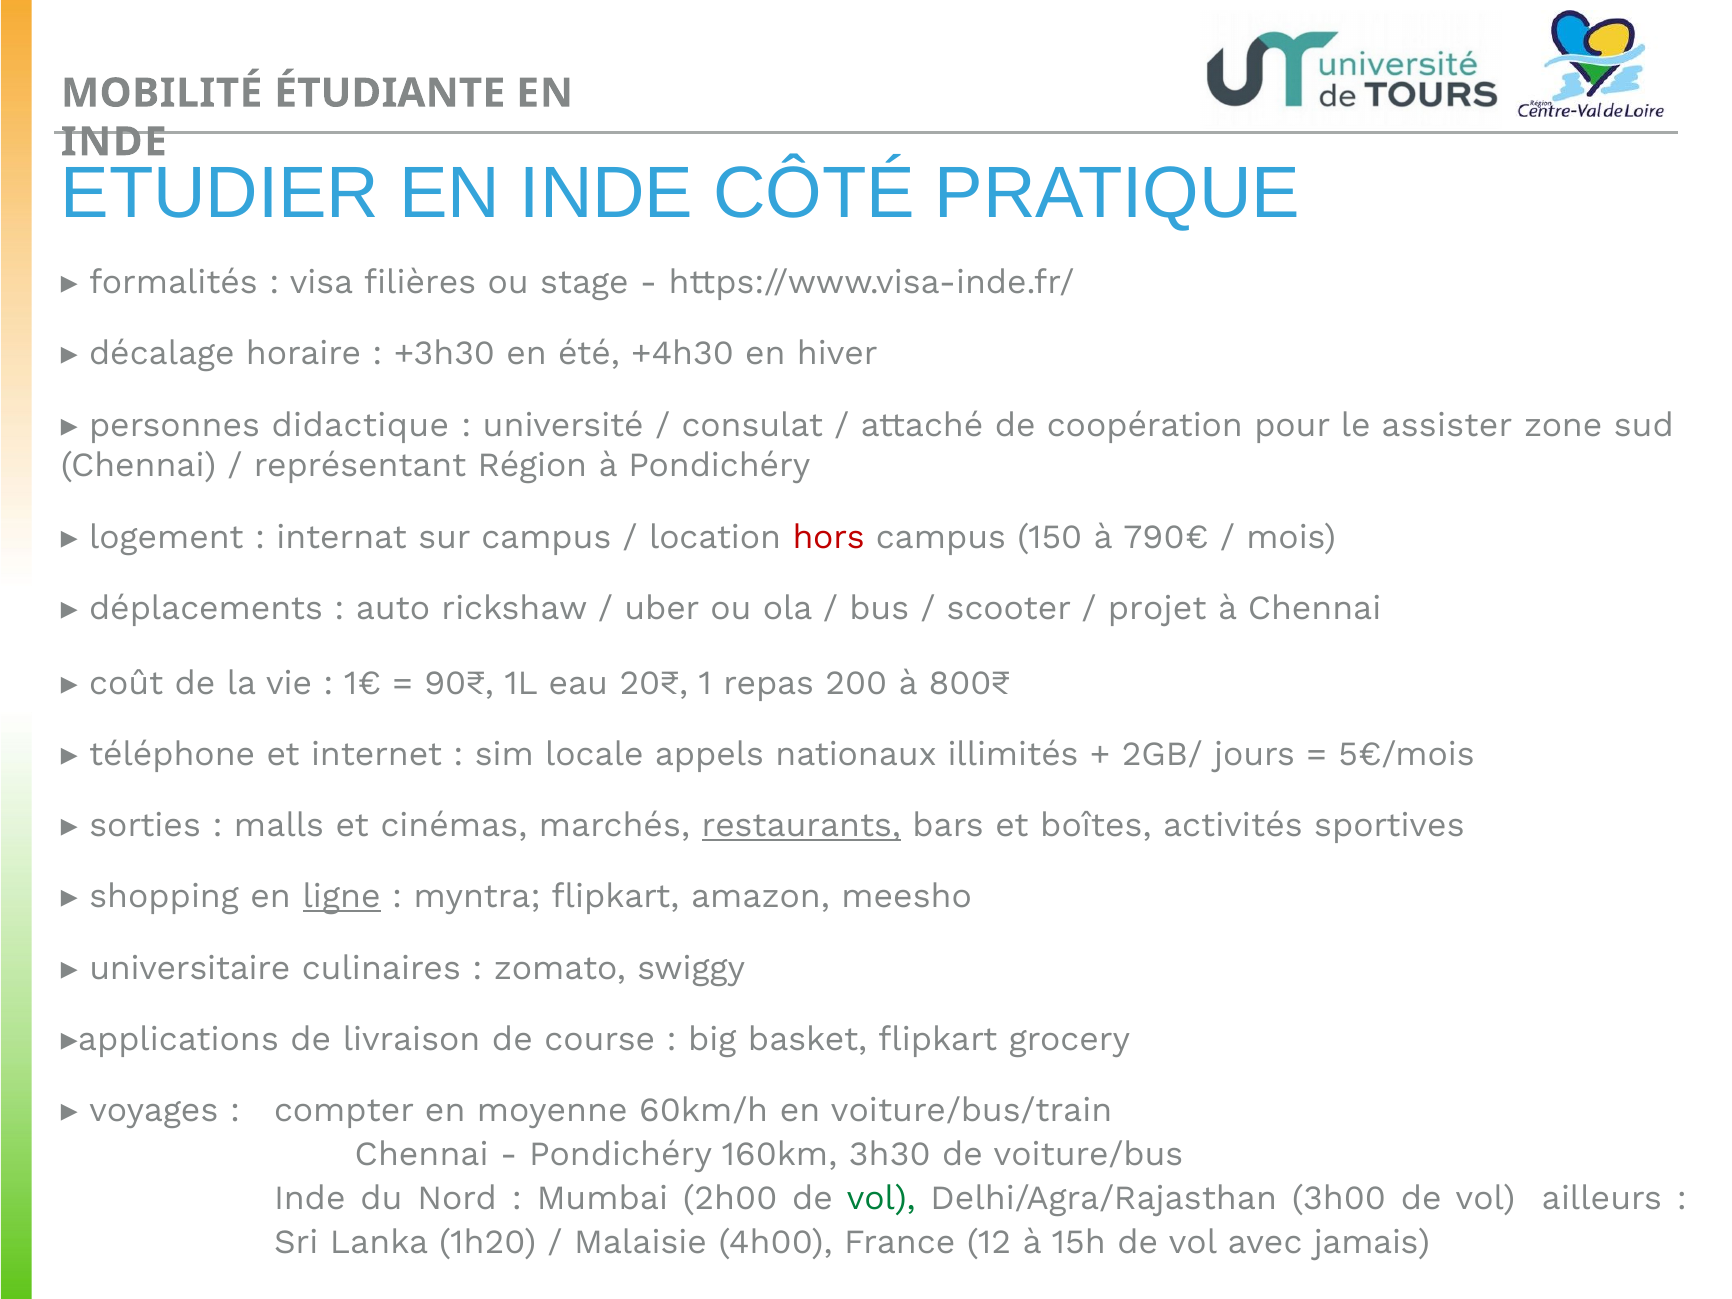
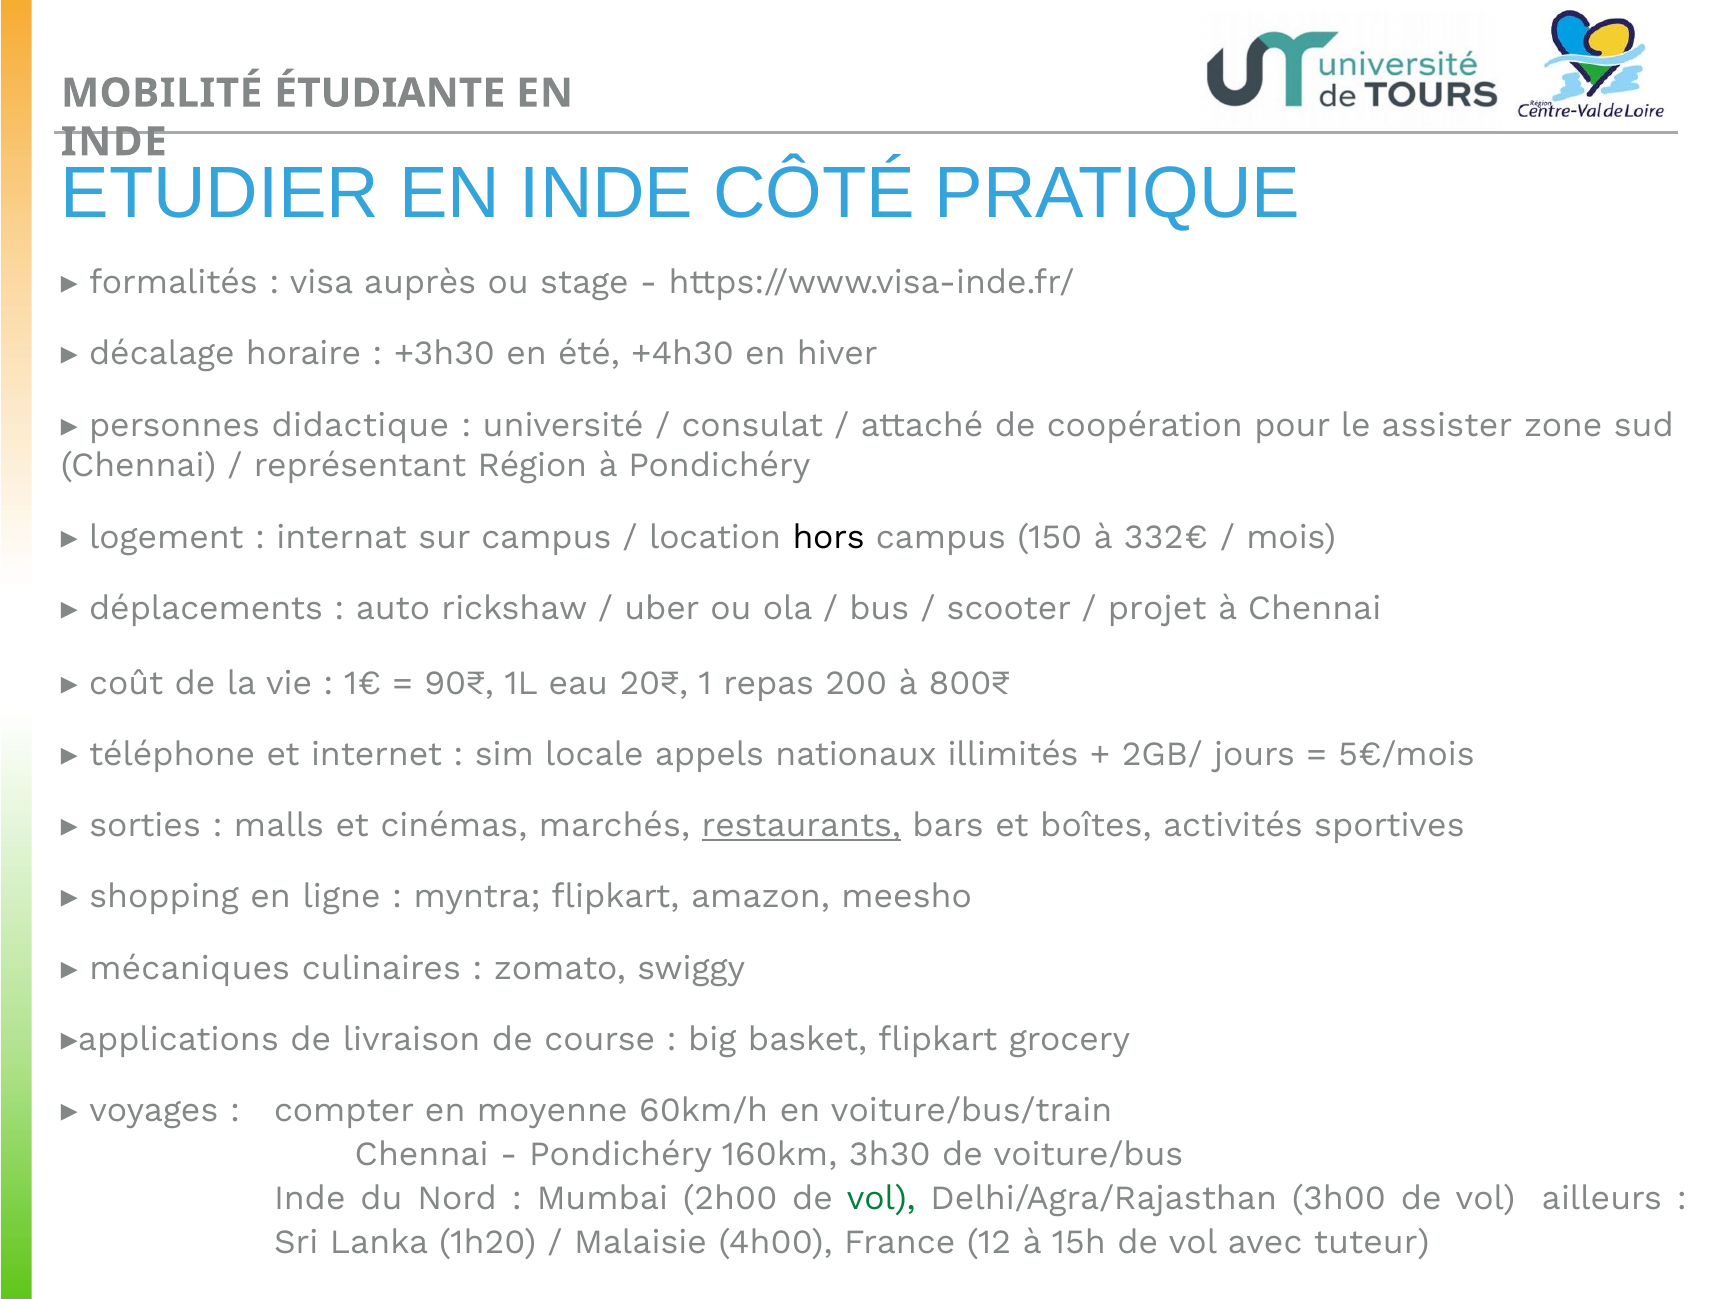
ﬁlières: ﬁlières -> auprès
hors colour: red -> black
790€: 790€ -> 332€
ligne underline: present -> none
universitaire: universitaire -> mécaniques
jamais: jamais -> tuteur
